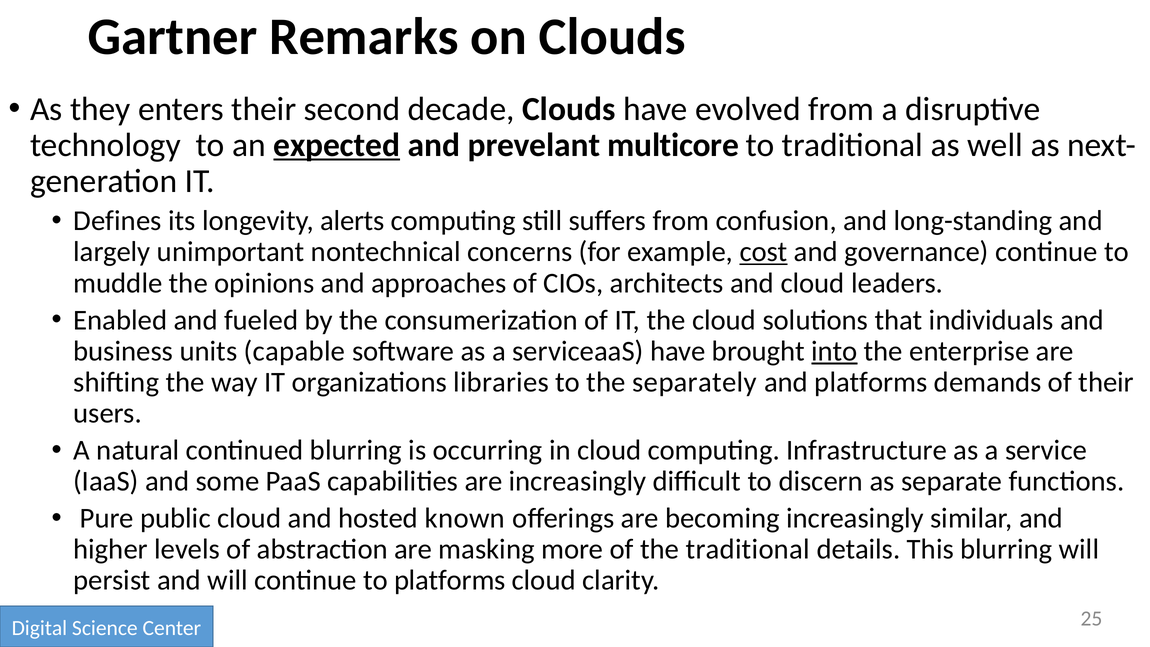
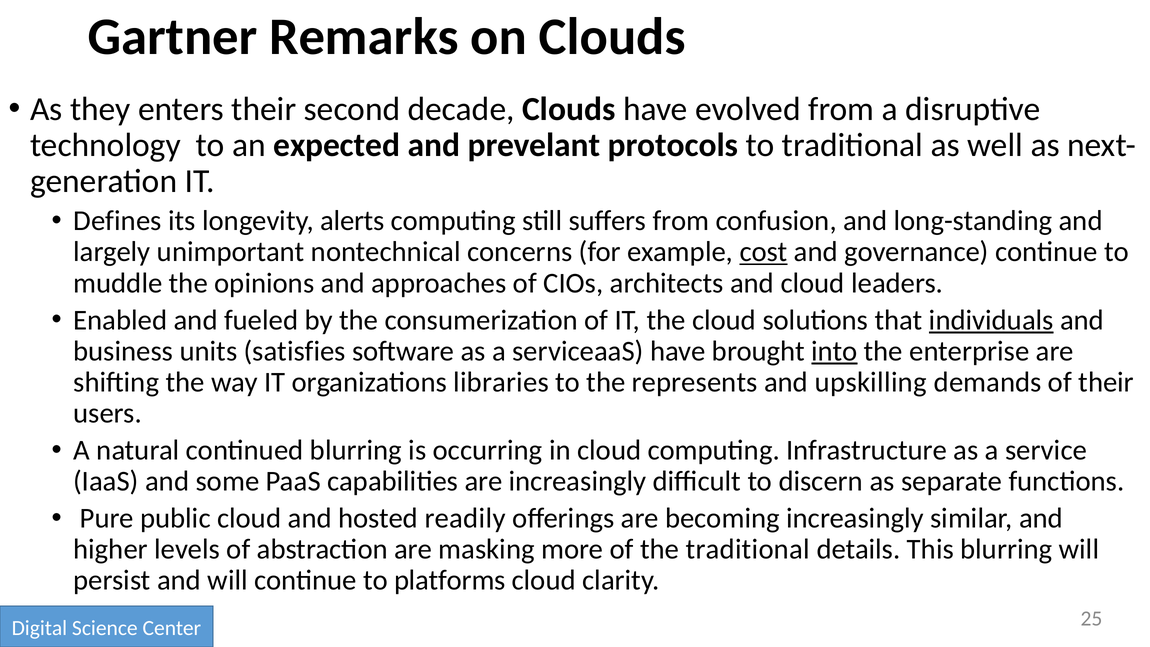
expected underline: present -> none
multicore: multicore -> protocols
individuals underline: none -> present
capable: capable -> satisfies
separately: separately -> represents
and platforms: platforms -> upskilling
known: known -> readily
